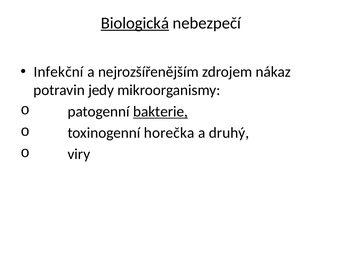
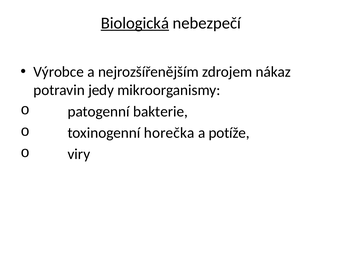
Infekční: Infekční -> Výrobce
bakterie underline: present -> none
druhý: druhý -> potíže
